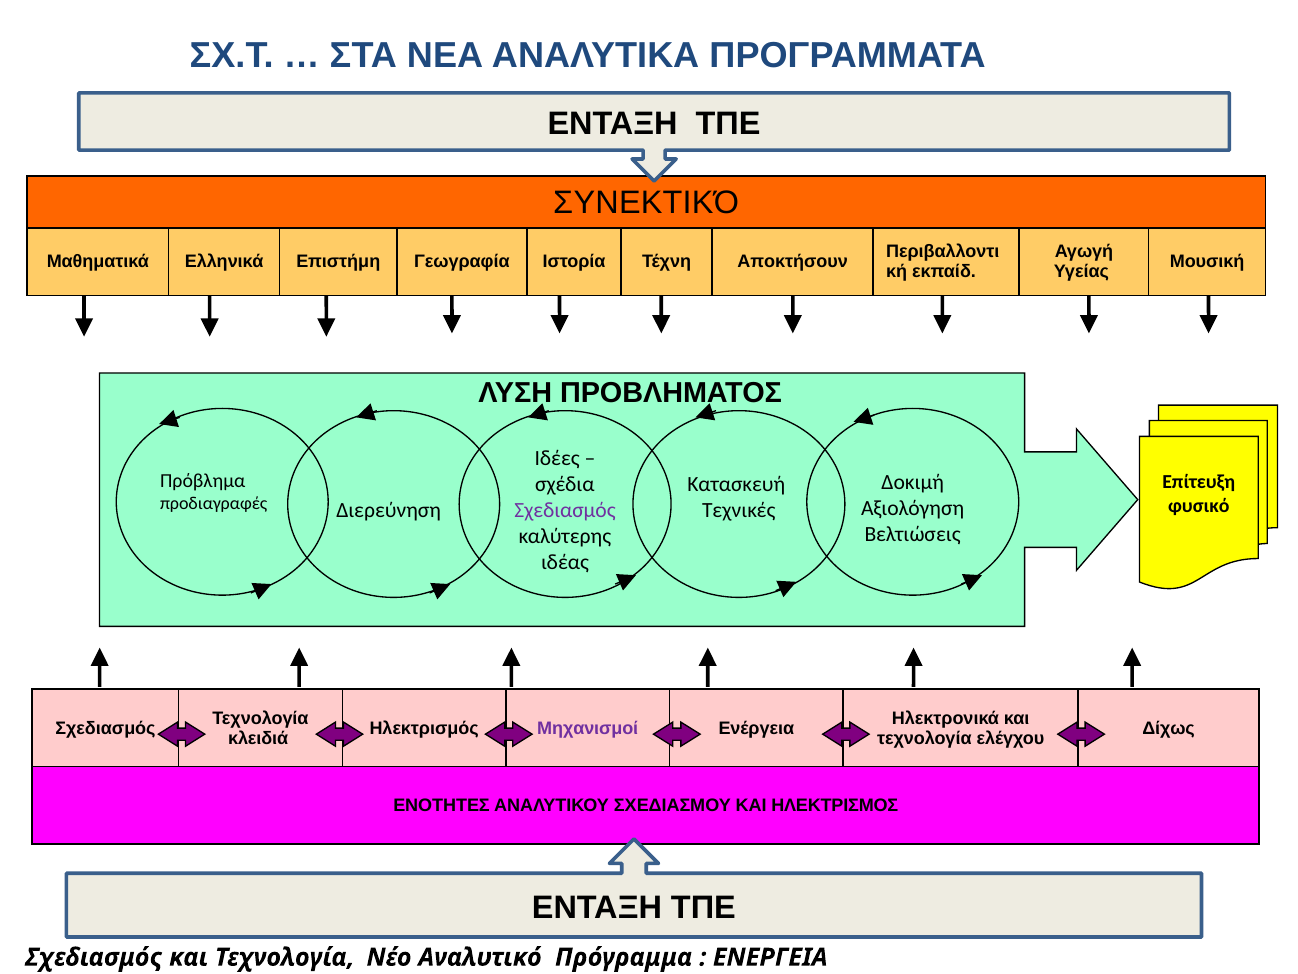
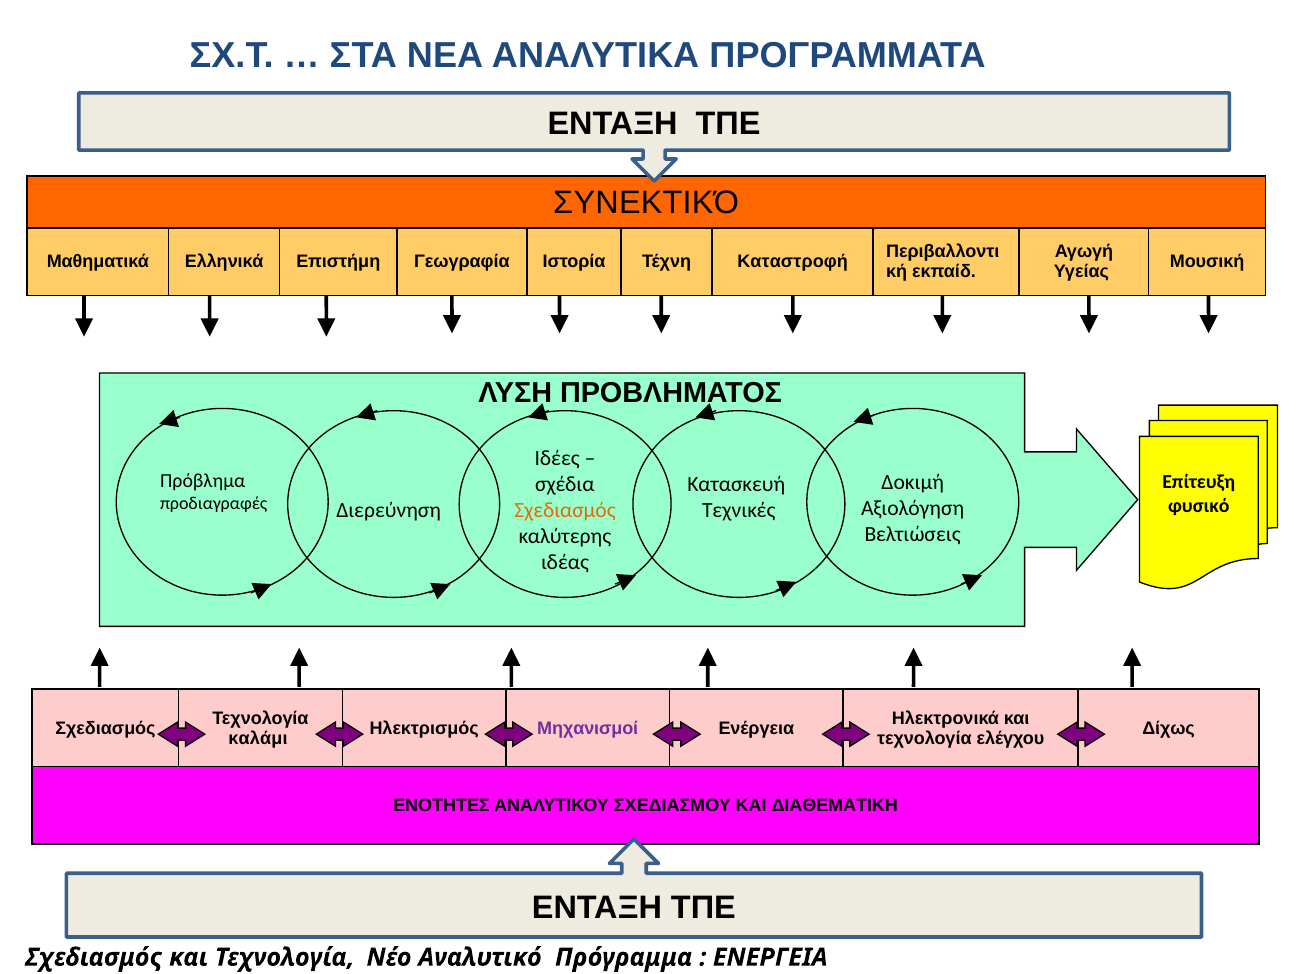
Αποκτήσουν: Αποκτήσουν -> Καταστροφή
Σχεδιασμός at (565, 511) colour: purple -> orange
κλειδιά: κλειδιά -> καλάμι
ΗΛΕΚΤΡΙΣΜΟΣ: ΗΛΕΚΤΡΙΣΜΟΣ -> ΔΙΑΘΕΜΑΤΙΚΗ
